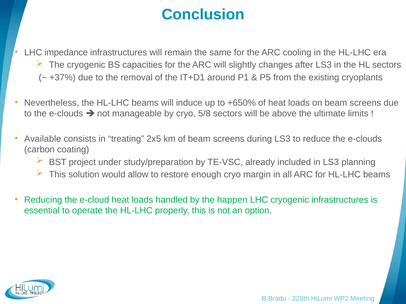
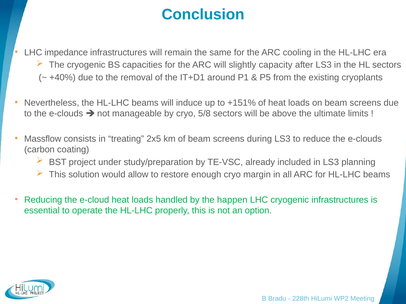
changes: changes -> capacity
+37%: +37% -> +40%
+650%: +650% -> +151%
Available: Available -> Massflow
